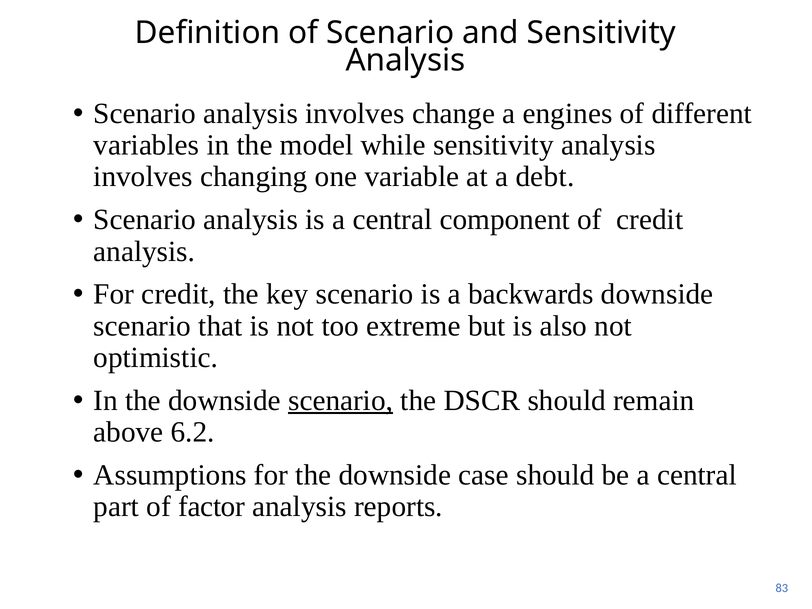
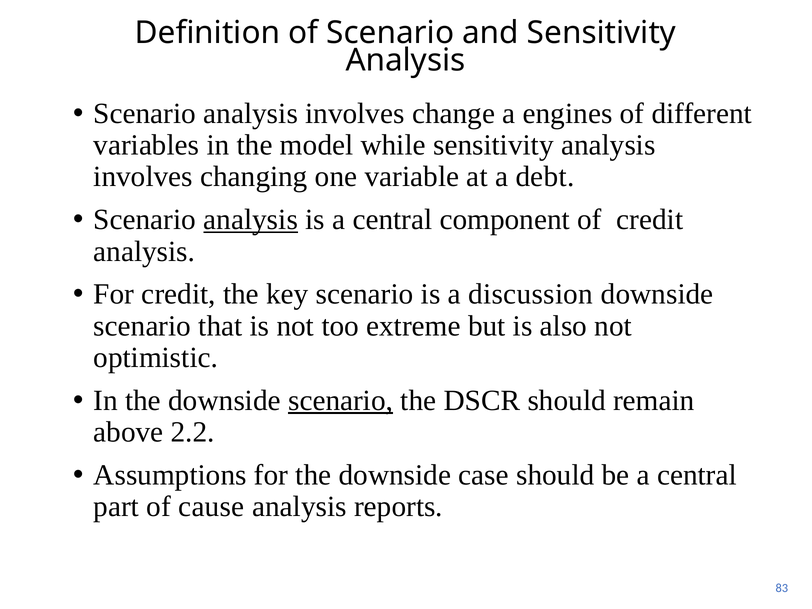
analysis at (251, 220) underline: none -> present
backwards: backwards -> discussion
6.2: 6.2 -> 2.2
factor: factor -> cause
